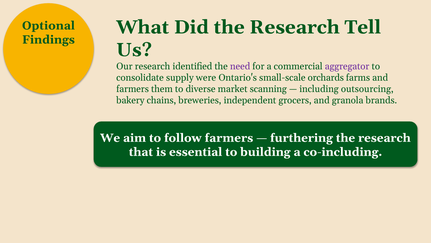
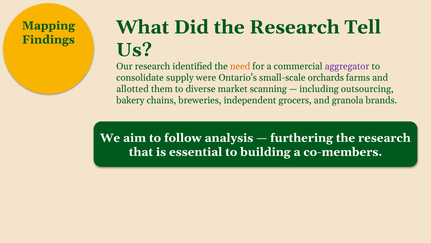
Optional: Optional -> Mapping
need colour: purple -> orange
farmers at (133, 89): farmers -> allotted
follow farmers: farmers -> analysis
co-including: co-including -> co-members
